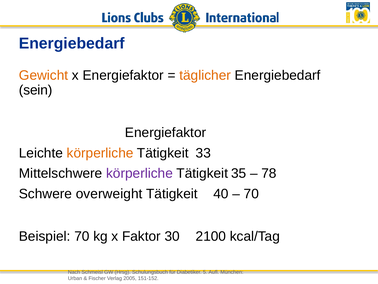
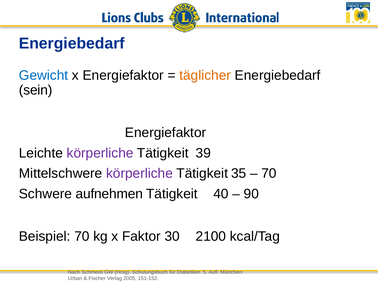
Gewicht colour: orange -> blue
körperliche at (100, 153) colour: orange -> purple
33: 33 -> 39
78 at (269, 173): 78 -> 70
overweight: overweight -> aufnehmen
70 at (251, 194): 70 -> 90
